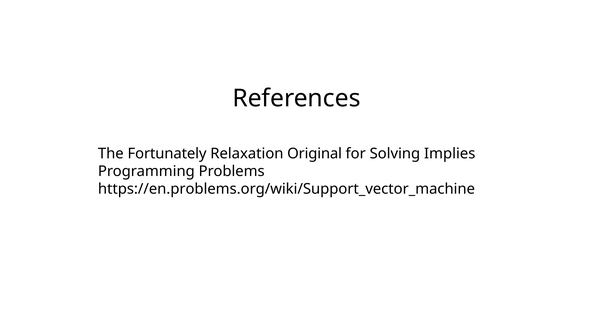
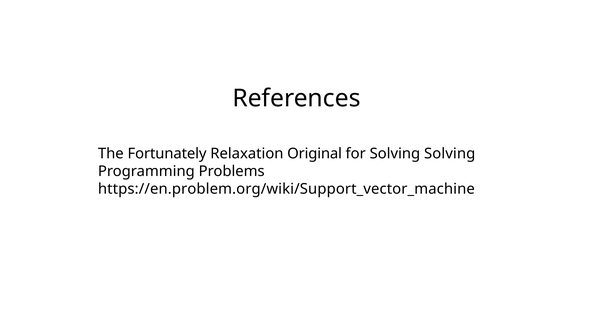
Solving Implies: Implies -> Solving
https://en.problems.org/wiki/Support_vector_machine: https://en.problems.org/wiki/Support_vector_machine -> https://en.problem.org/wiki/Support_vector_machine
